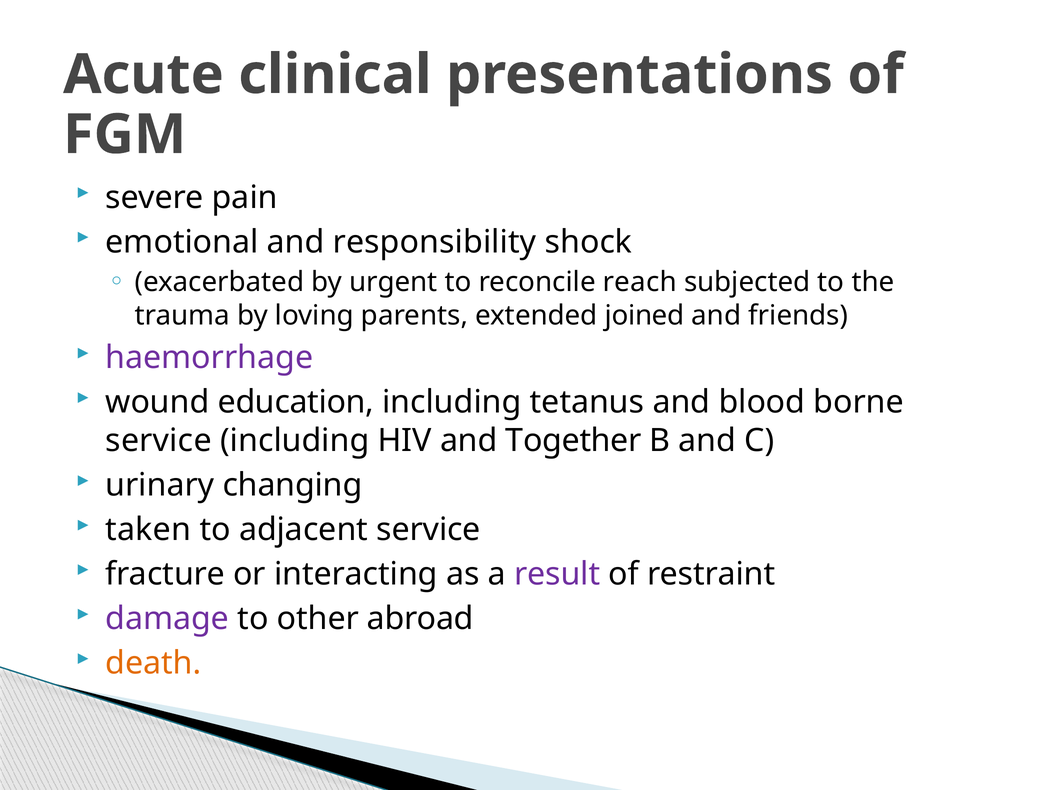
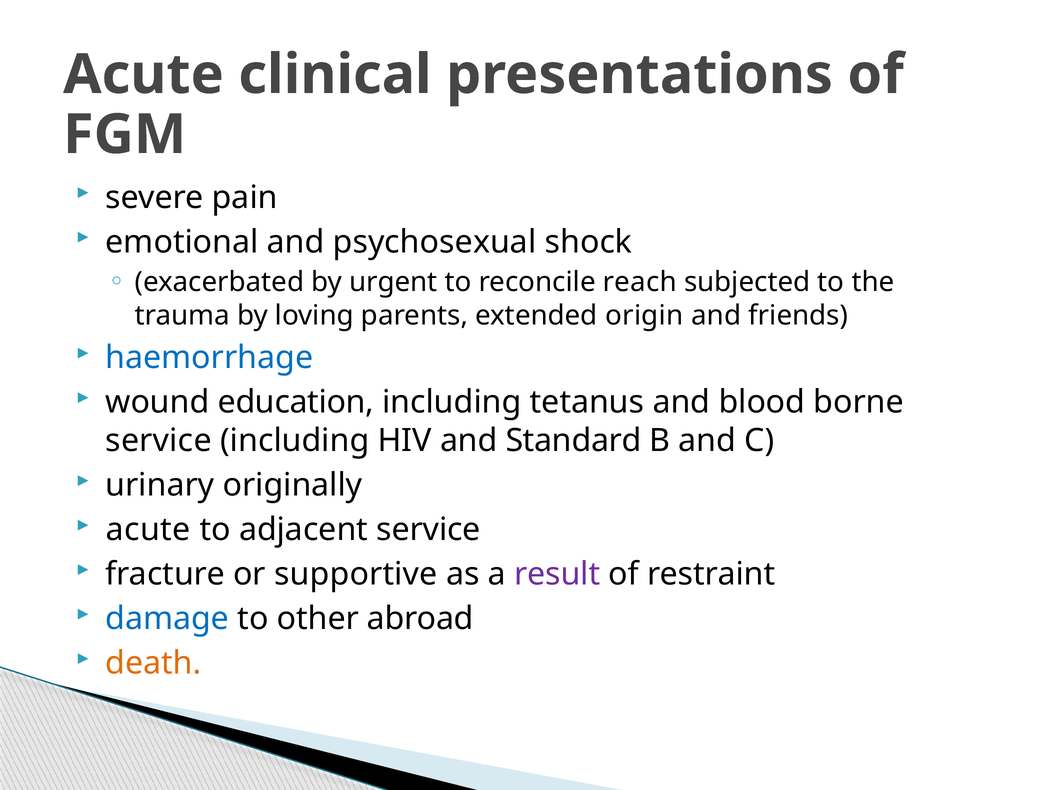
responsibility: responsibility -> psychosexual
joined: joined -> origin
haemorrhage colour: purple -> blue
Together: Together -> Standard
changing: changing -> originally
taken at (148, 530): taken -> acute
interacting: interacting -> supportive
damage colour: purple -> blue
